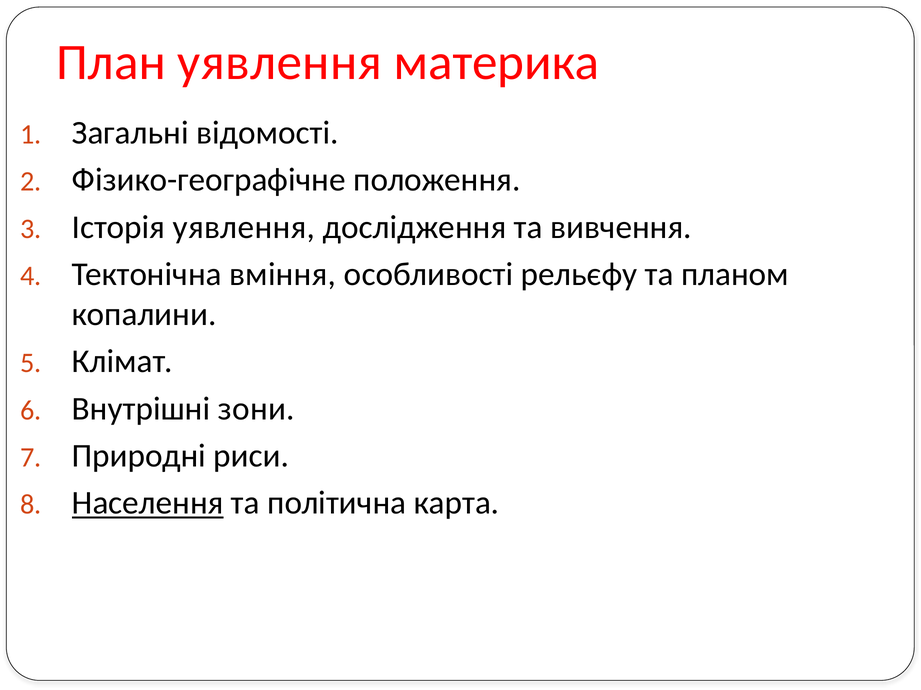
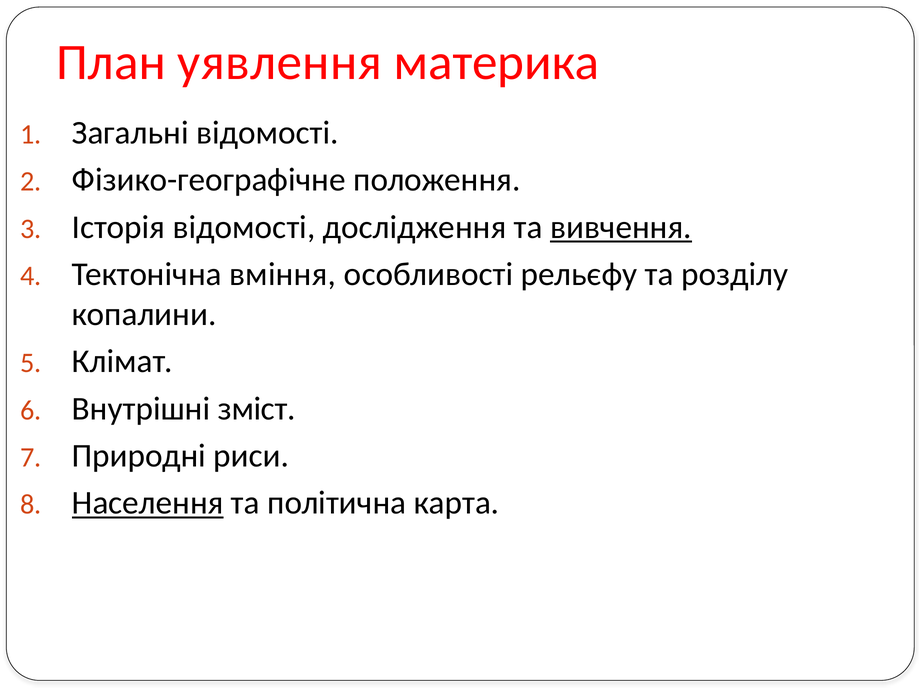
Історія уявлення: уявлення -> відомості
вивчення underline: none -> present
планом: планом -> розділу
зони: зони -> зміст
